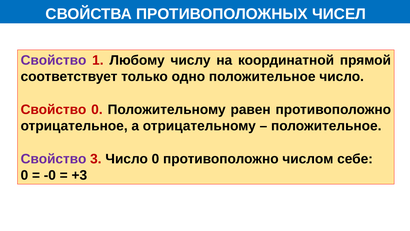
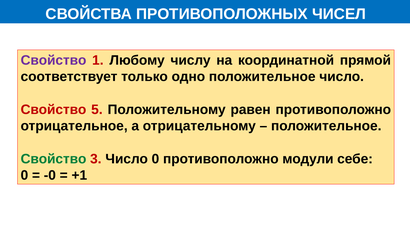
Свойство 0: 0 -> 5
Свойство at (54, 159) colour: purple -> green
числом: числом -> модули
+3: +3 -> +1
